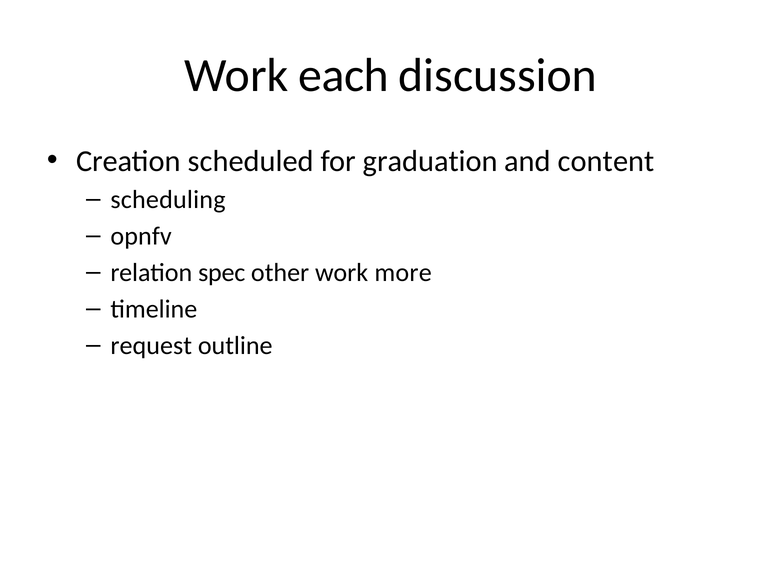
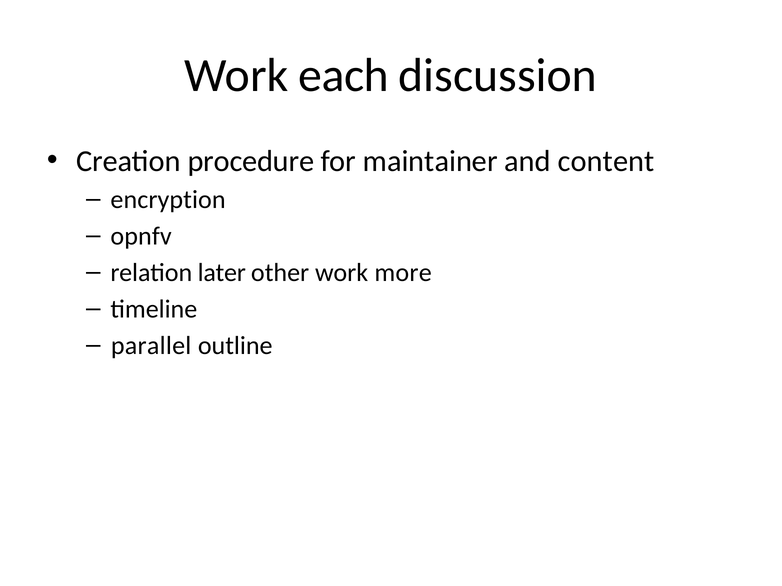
scheduled: scheduled -> procedure
graduation: graduation -> maintainer
scheduling: scheduling -> encryption
spec: spec -> later
request: request -> parallel
